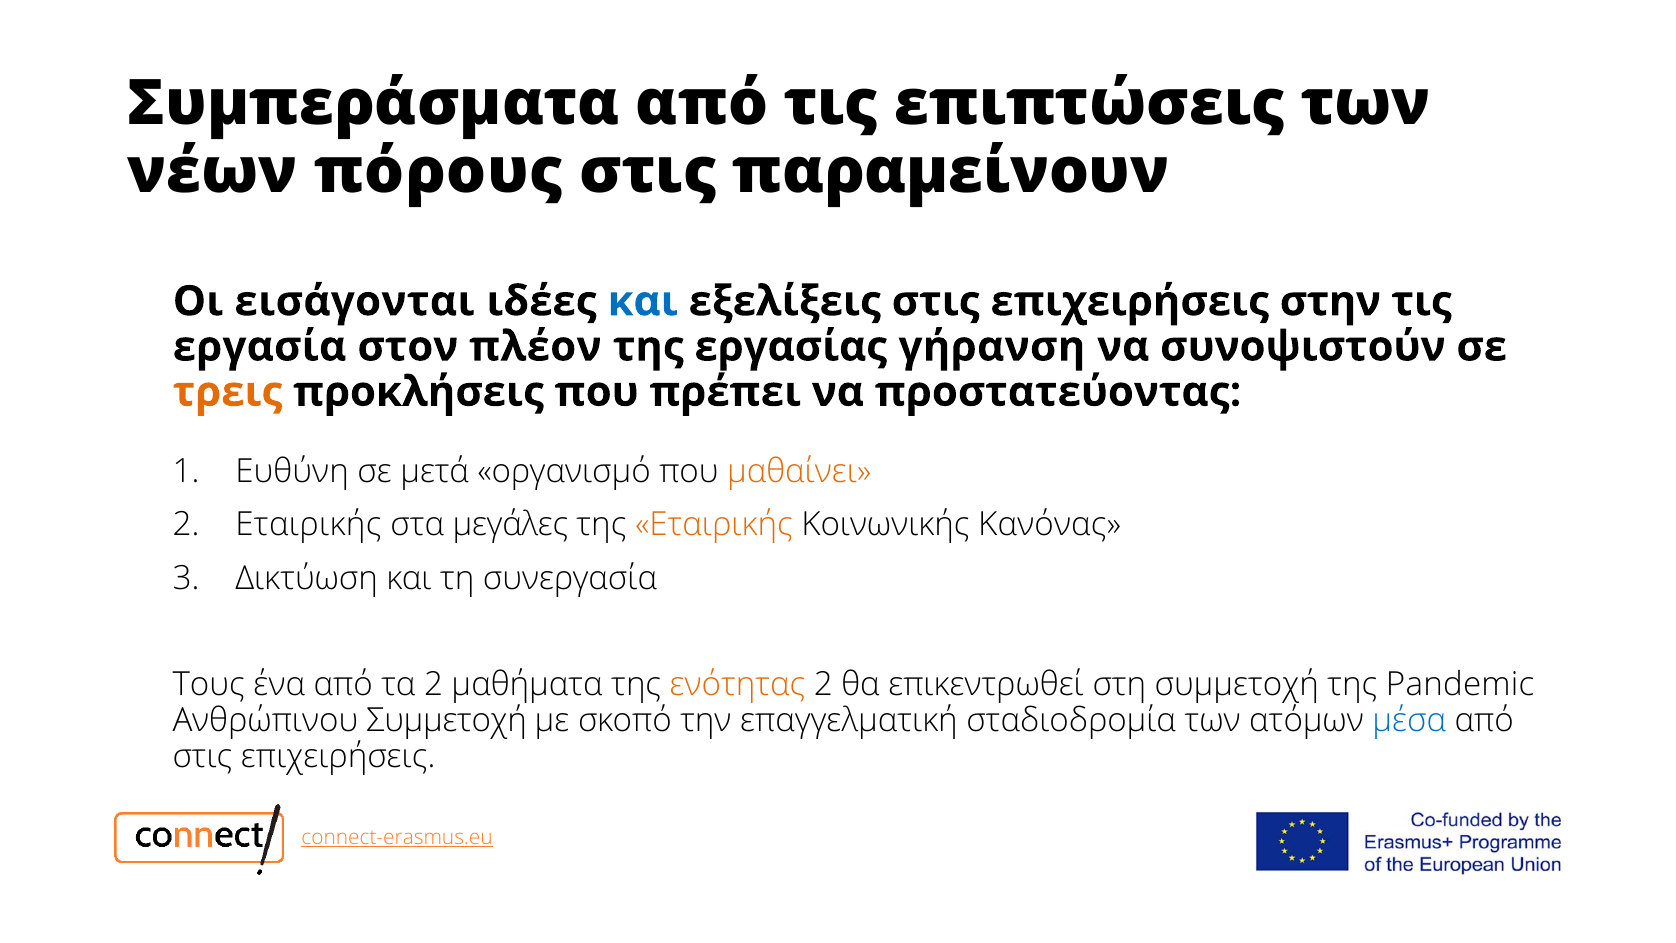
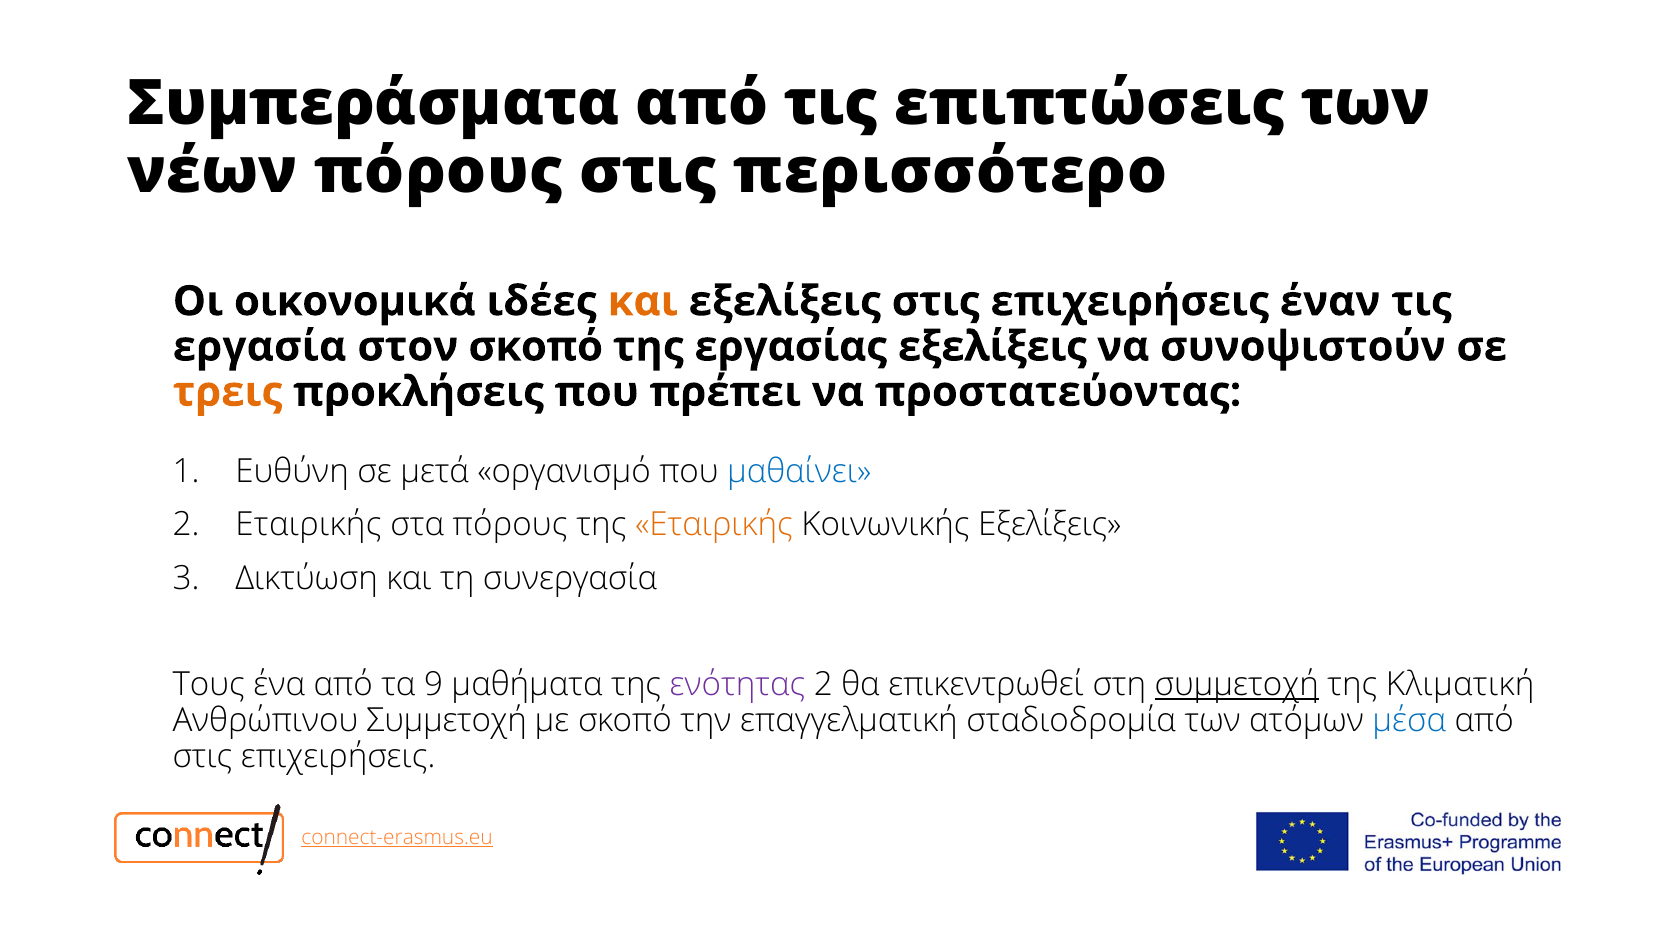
παραμείνουν: παραμείνουν -> περισσότερο
εισάγονται: εισάγονται -> οικονομικά
και at (643, 301) colour: blue -> orange
στην: στην -> έναν
στον πλέον: πλέον -> σκοπό
εργασίας γήρανση: γήρανση -> εξελίξεις
μαθαίνει colour: orange -> blue
στα μεγάλες: μεγάλες -> πόρους
Κοινωνικής Κανόνας: Κανόνας -> Εξελίξεις
τα 2: 2 -> 9
ενότητας colour: orange -> purple
συμμετοχή at (1237, 685) underline: none -> present
Pandemic: Pandemic -> Κλιματική
